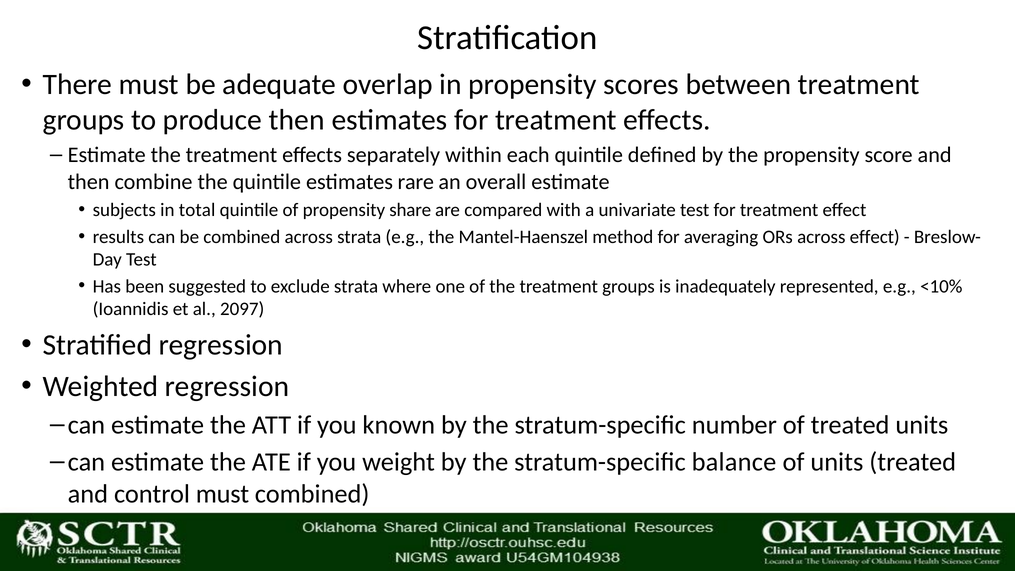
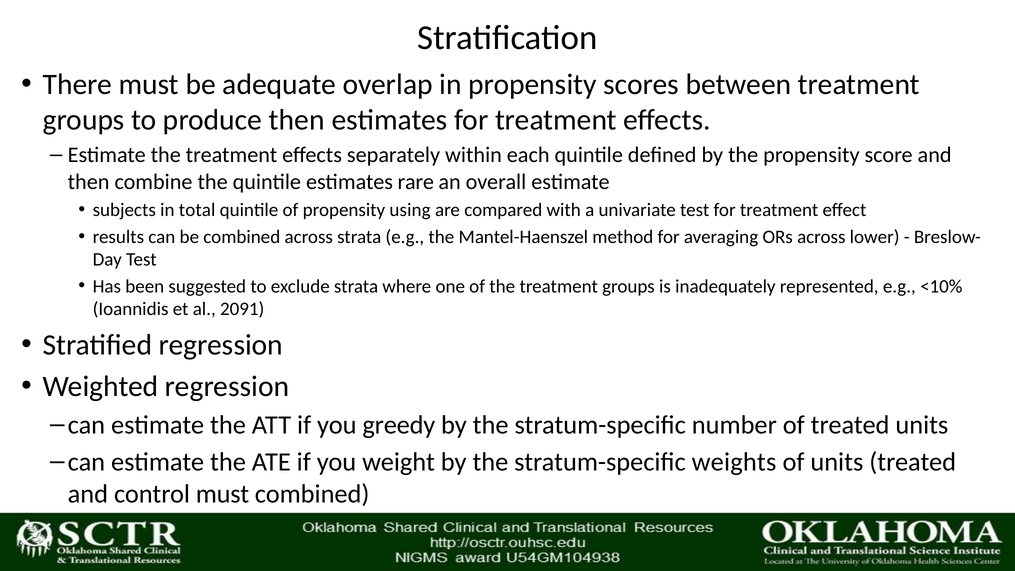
share: share -> using
across effect: effect -> lower
2097: 2097 -> 2091
known: known -> greedy
balance: balance -> weights
